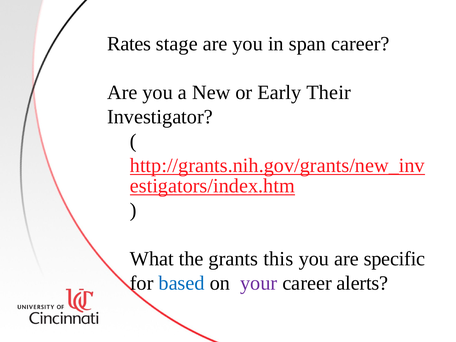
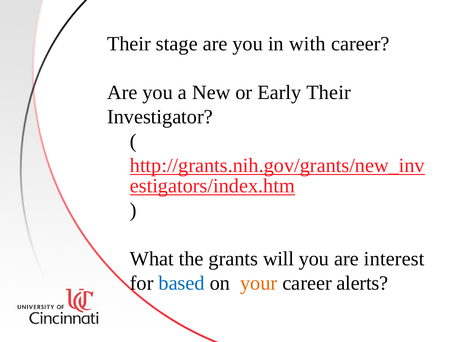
Rates at (129, 44): Rates -> Their
span: span -> with
this: this -> will
specific: specific -> interest
your colour: purple -> orange
